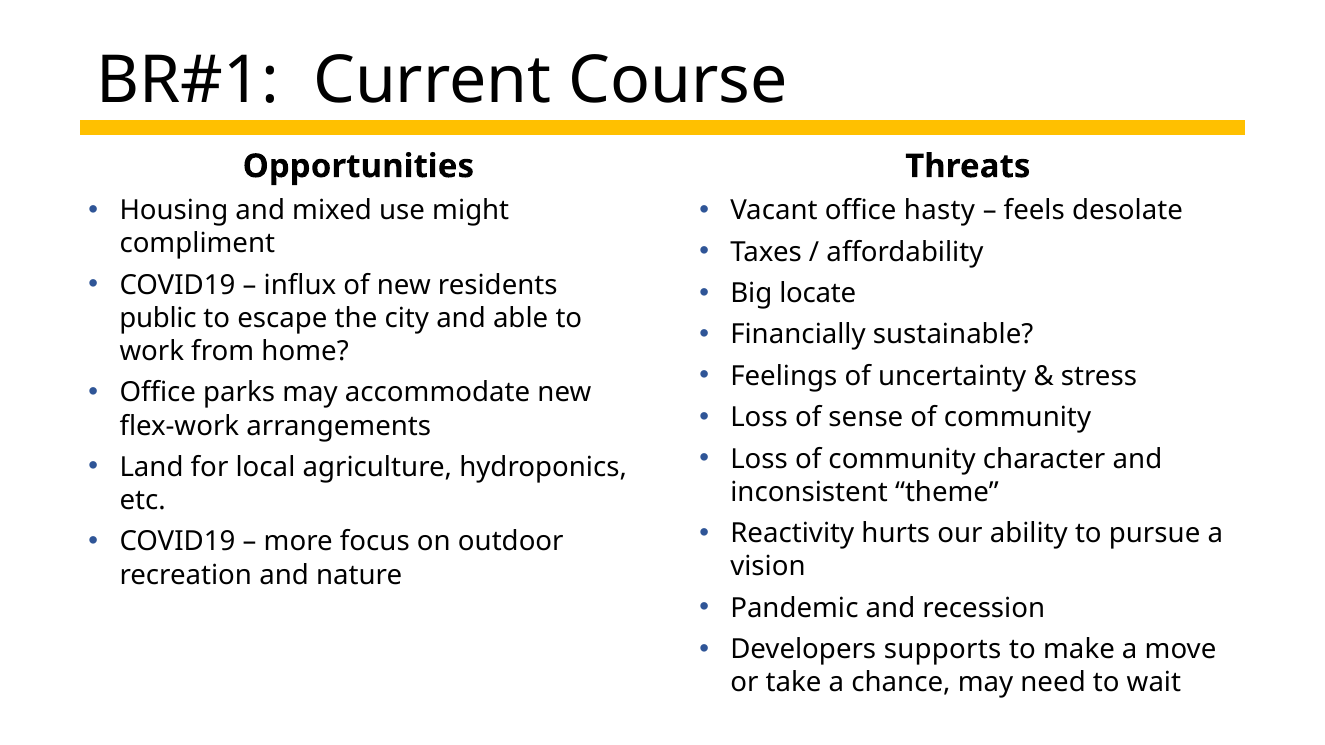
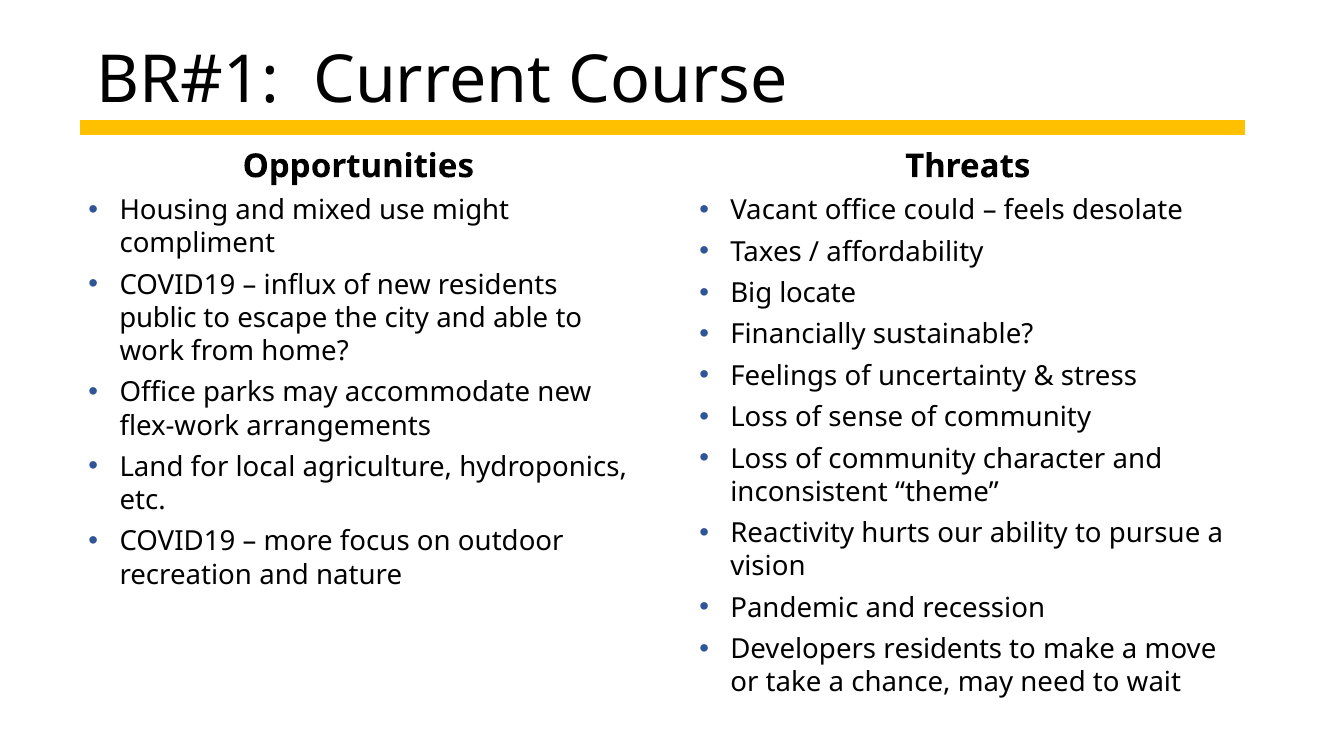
hasty: hasty -> could
Developers supports: supports -> residents
